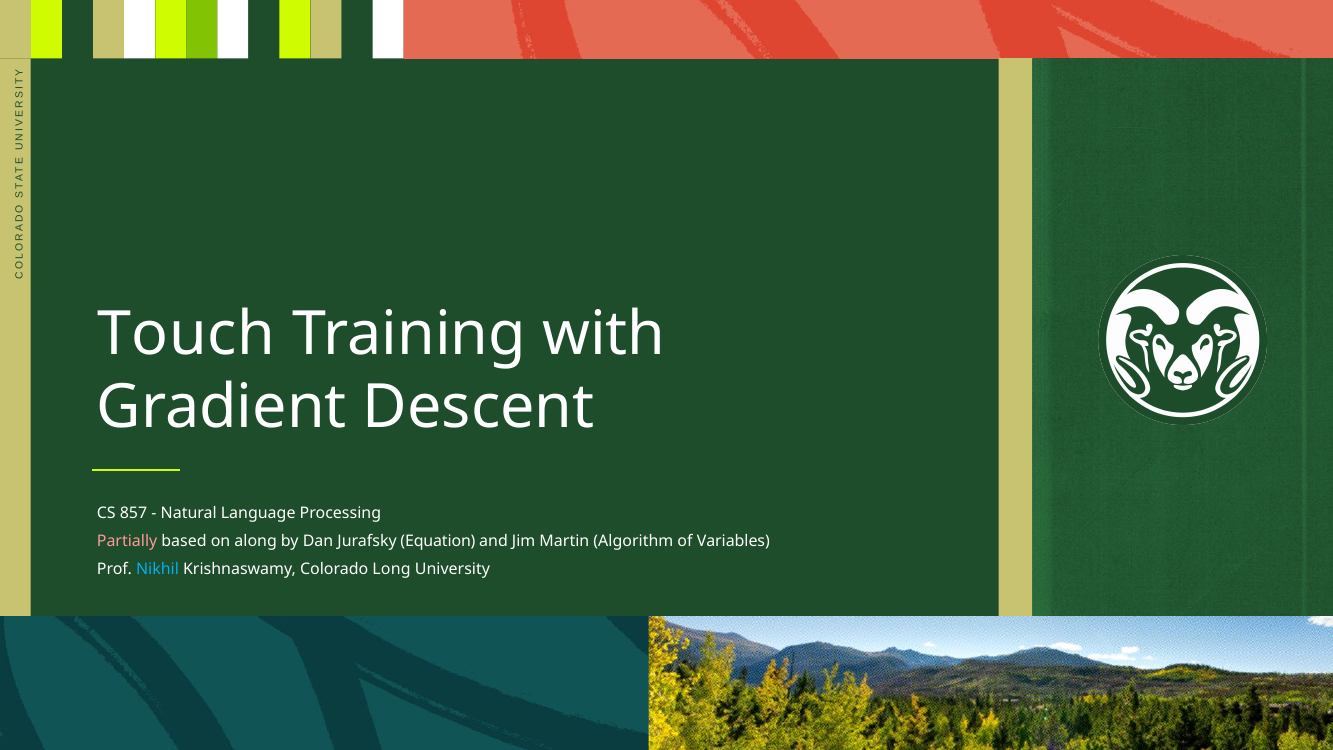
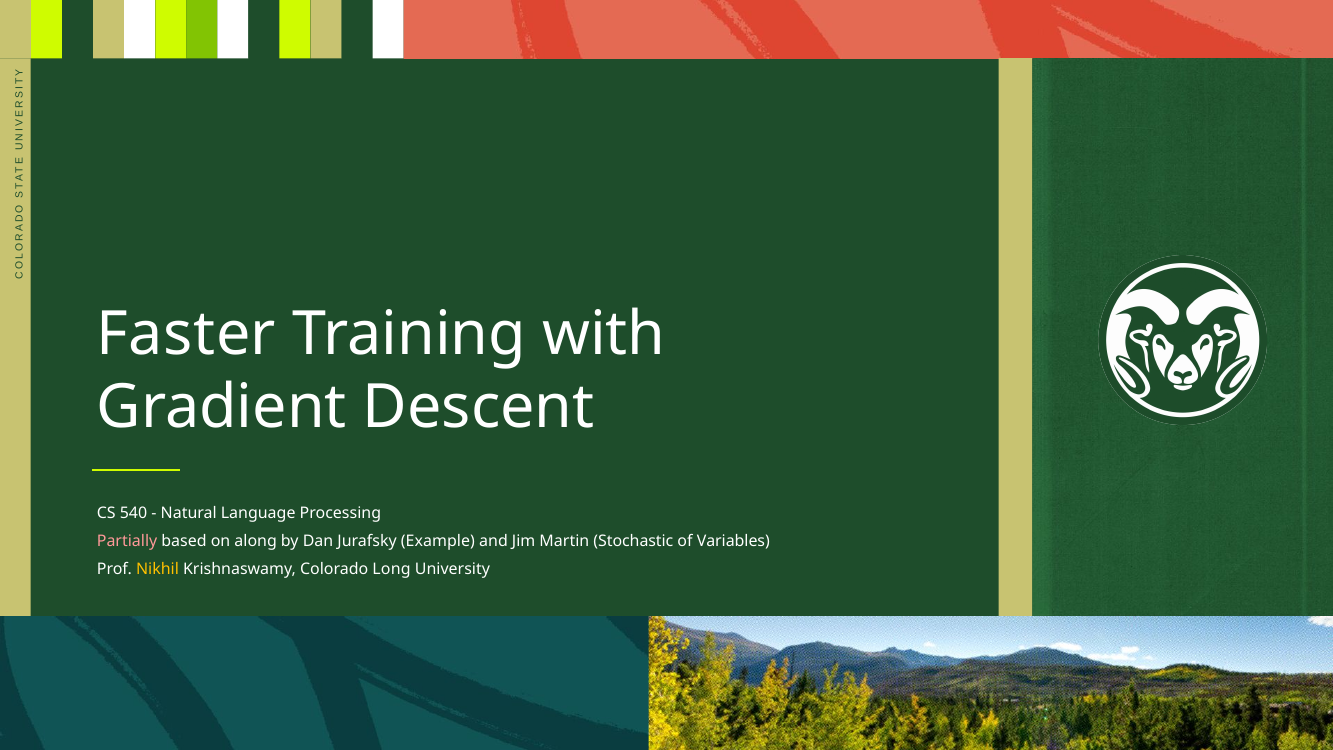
Touch: Touch -> Faster
857: 857 -> 540
Equation: Equation -> Example
Algorithm: Algorithm -> Stochastic
Nikhil colour: light blue -> yellow
